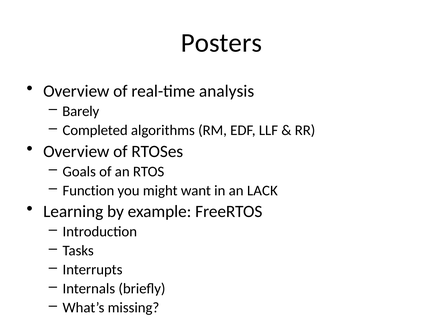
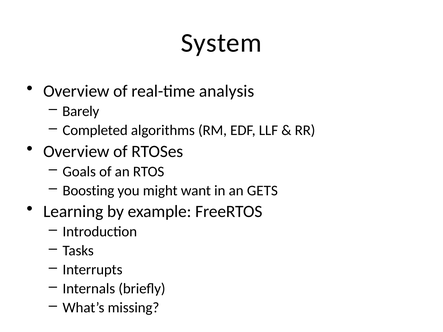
Posters: Posters -> System
Function: Function -> Boosting
LACK: LACK -> GETS
